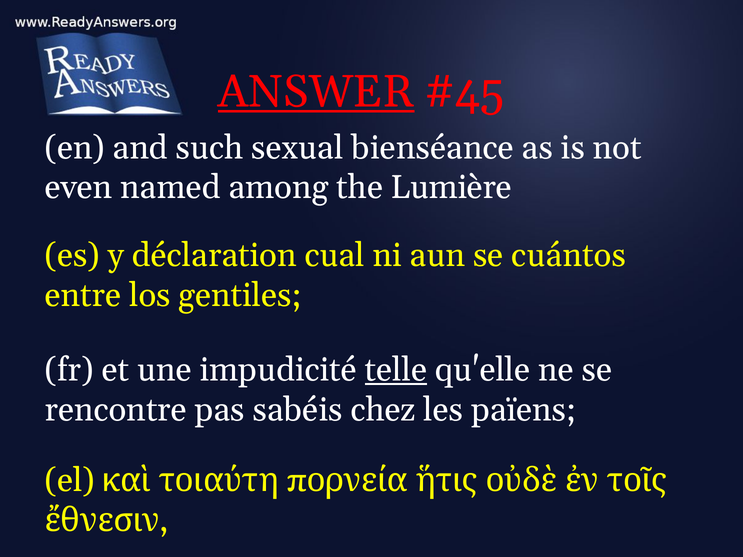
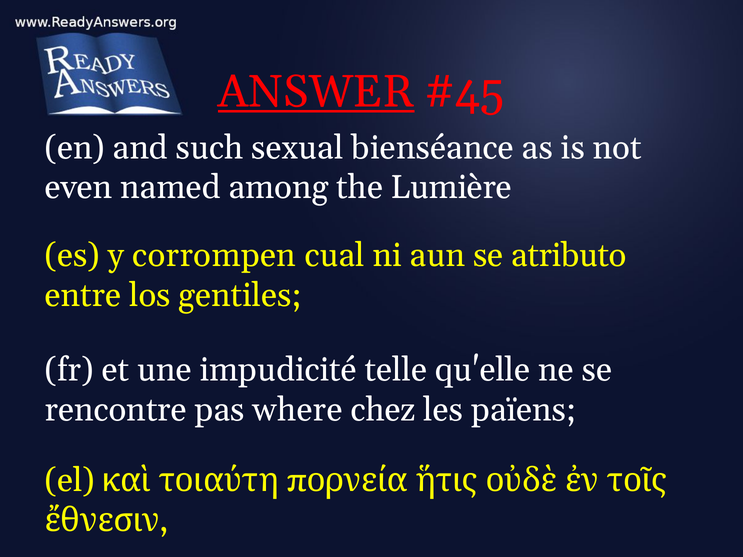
déclaration: déclaration -> corrompen
cuántos: cuántos -> atributo
telle underline: present -> none
sabéis: sabéis -> where
